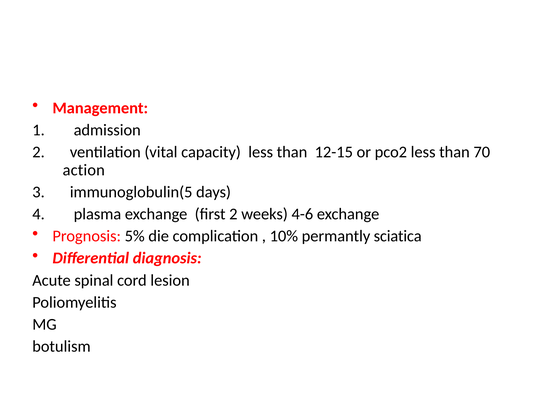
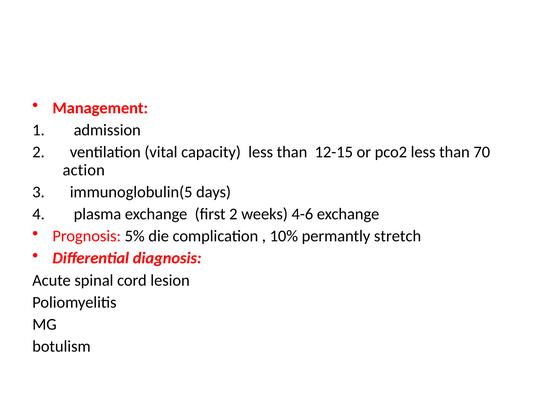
sciatica: sciatica -> stretch
